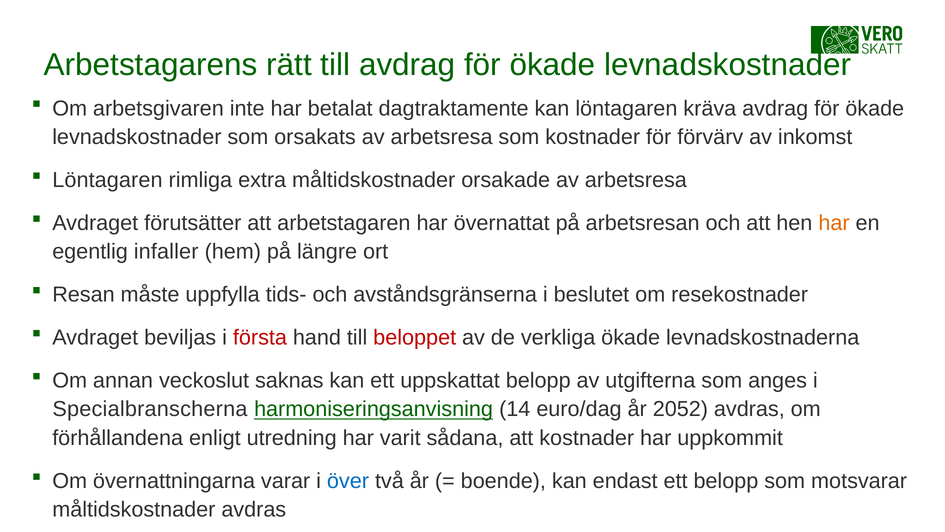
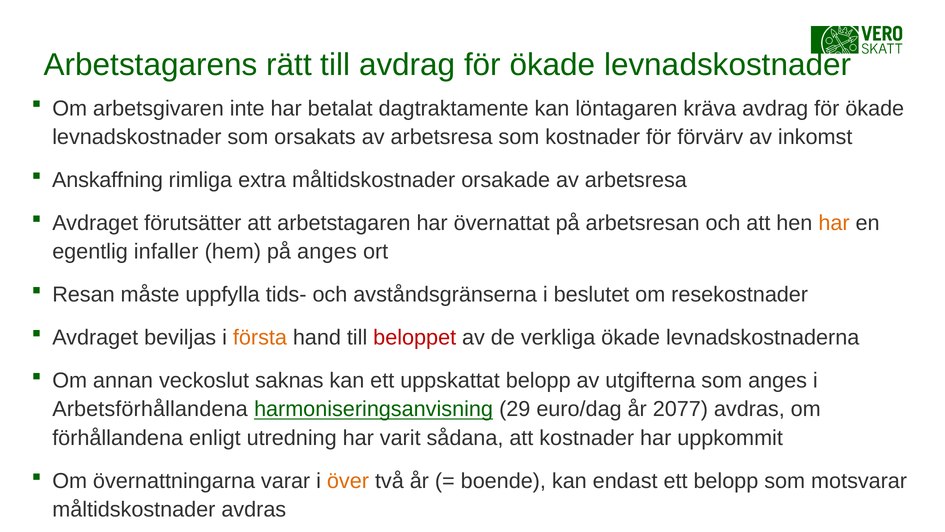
Löntagaren at (107, 180): Löntagaren -> Anskaffning
på längre: längre -> anges
första colour: red -> orange
Specialbranscherna: Specialbranscherna -> Arbetsförhållandena
14: 14 -> 29
2052: 2052 -> 2077
över colour: blue -> orange
